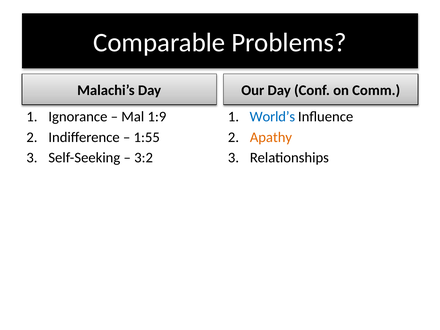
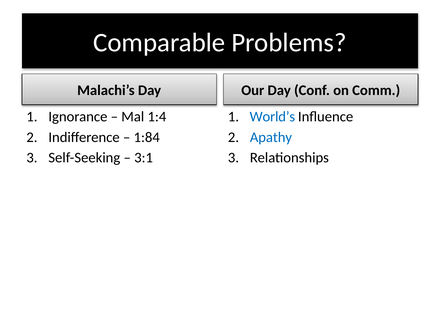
1:9: 1:9 -> 1:4
1:55: 1:55 -> 1:84
Apathy colour: orange -> blue
3:2: 3:2 -> 3:1
